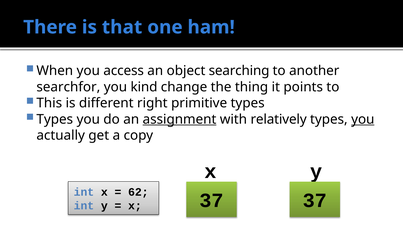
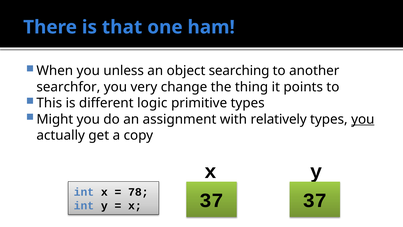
access: access -> unless
kind: kind -> very
right: right -> logic
Types at (55, 119): Types -> Might
assignment underline: present -> none
62: 62 -> 78
